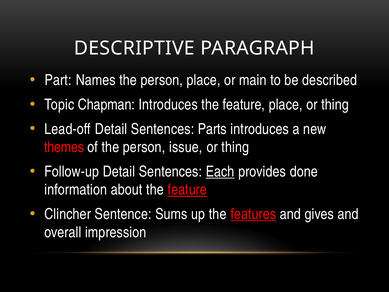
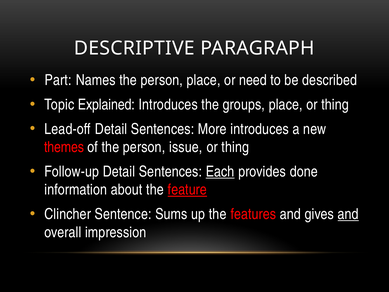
main: main -> need
Chapman: Chapman -> Explained
Introduces the feature: feature -> groups
Parts: Parts -> More
features underline: present -> none
and at (348, 214) underline: none -> present
